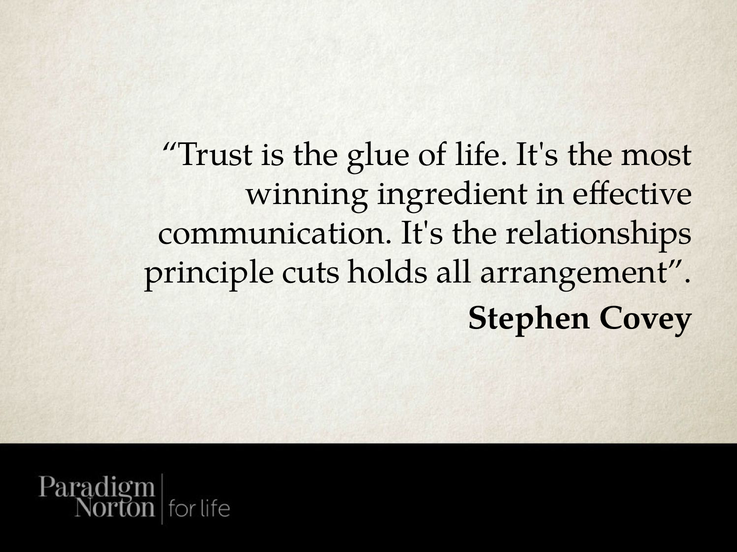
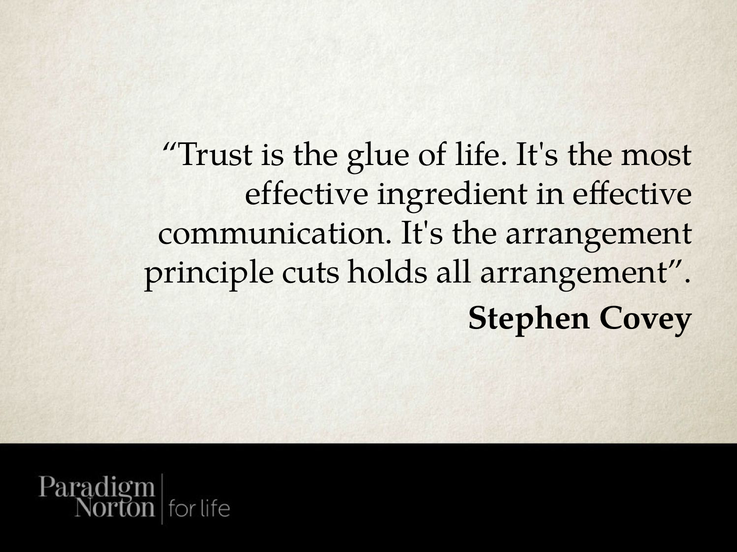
winning at (307, 194): winning -> effective
the relationships: relationships -> arrangement
